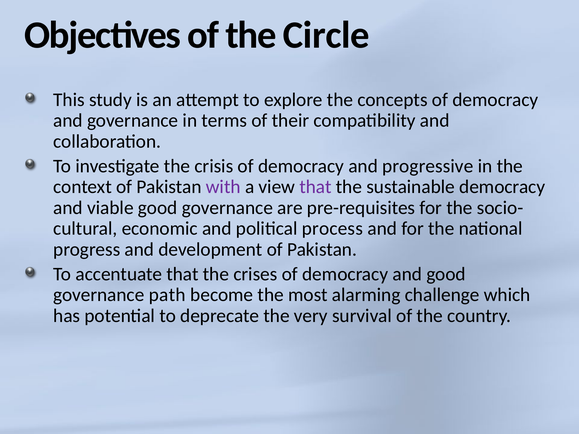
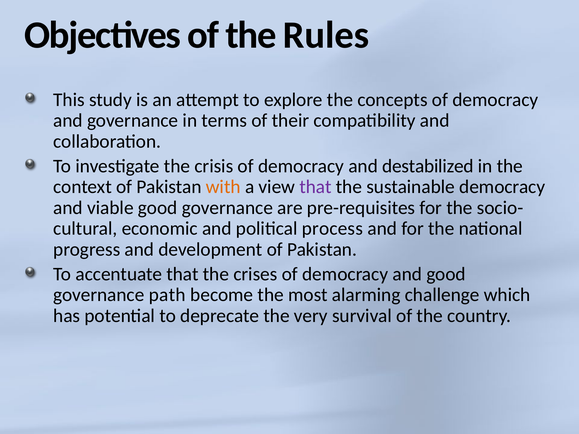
Circle: Circle -> Rules
progressive: progressive -> destabilized
with colour: purple -> orange
